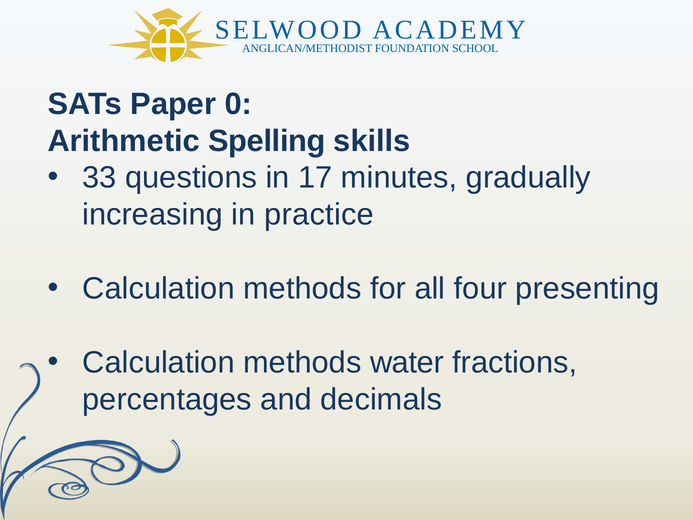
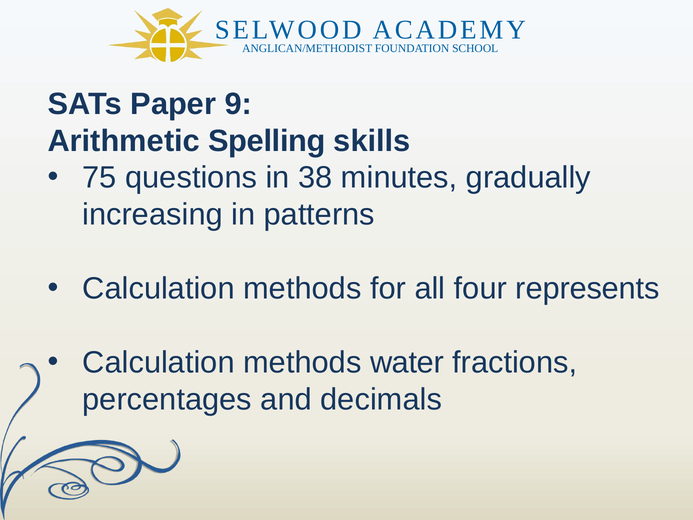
0: 0 -> 9
33: 33 -> 75
17: 17 -> 38
practice: practice -> patterns
presenting: presenting -> represents
